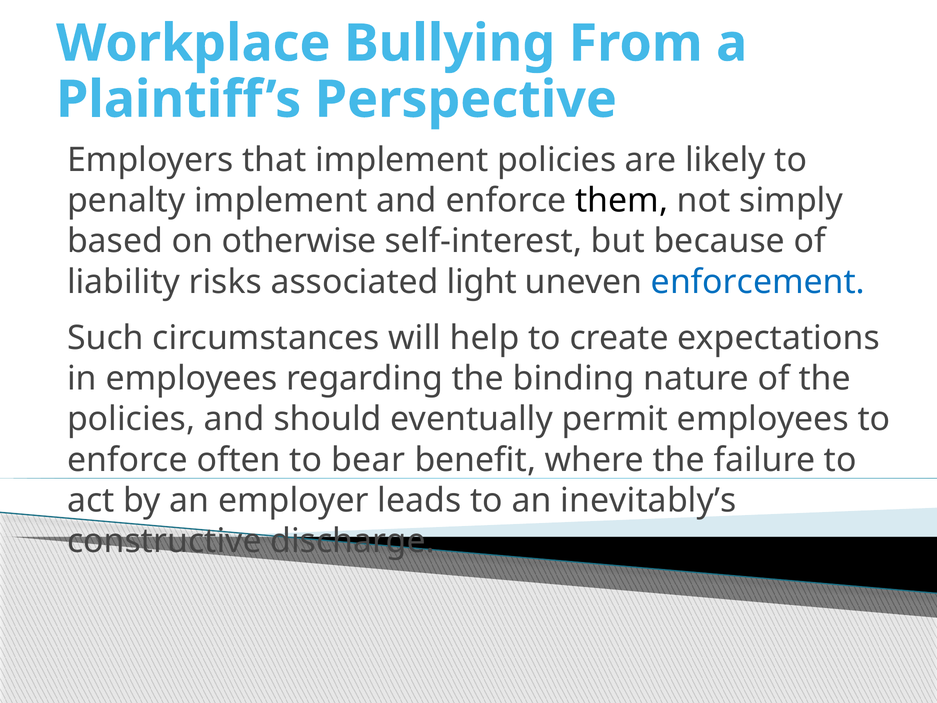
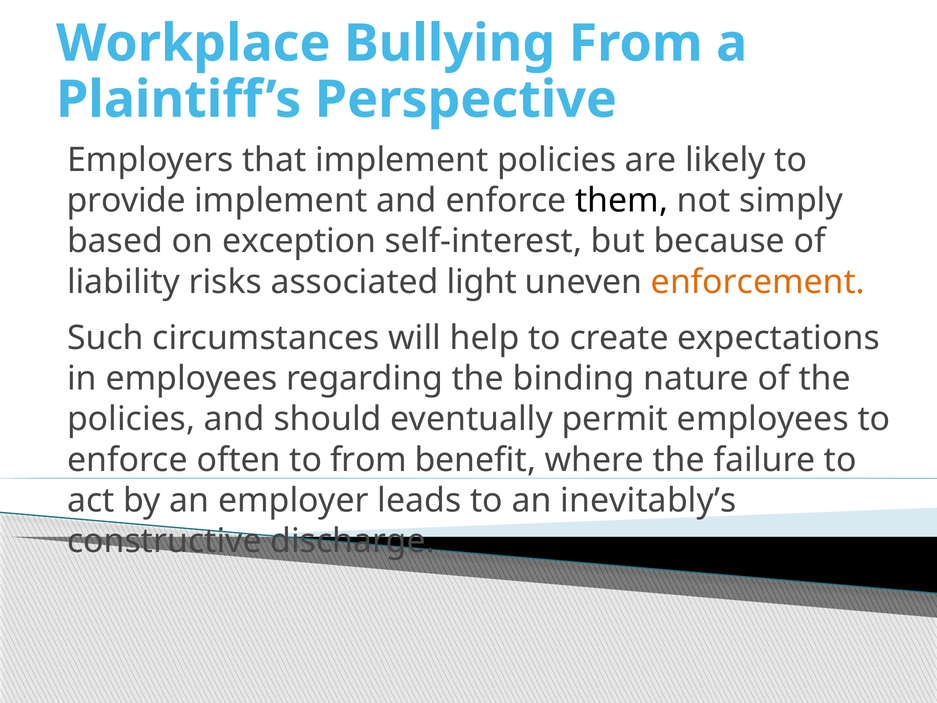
penalty: penalty -> provide
otherwise: otherwise -> exception
enforcement colour: blue -> orange
to bear: bear -> from
